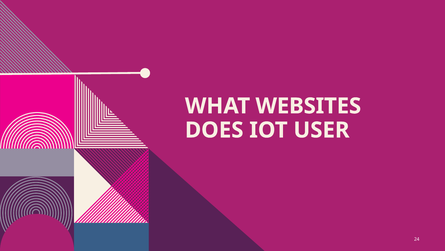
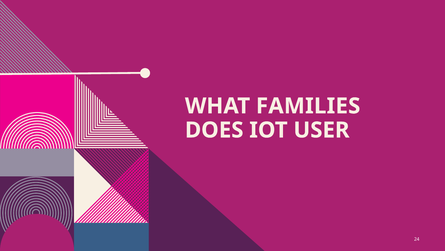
WEBSITES: WEBSITES -> FAMILIES
